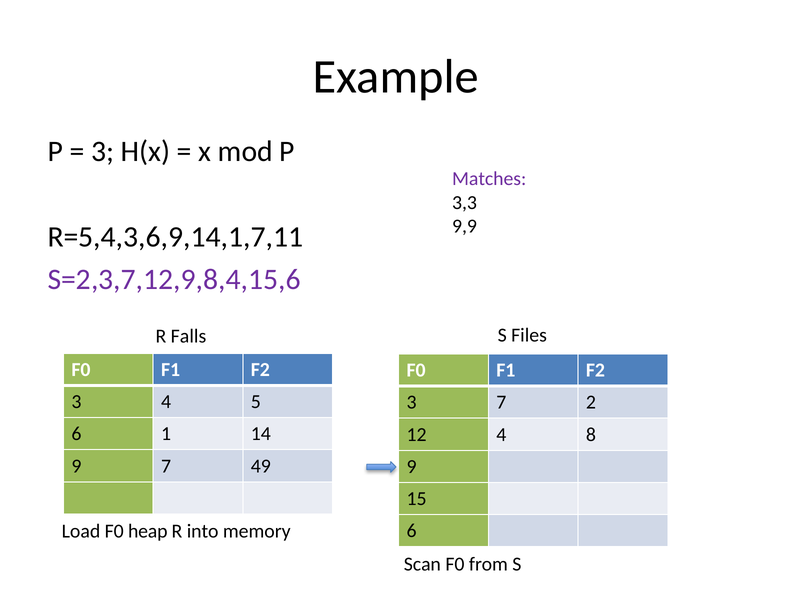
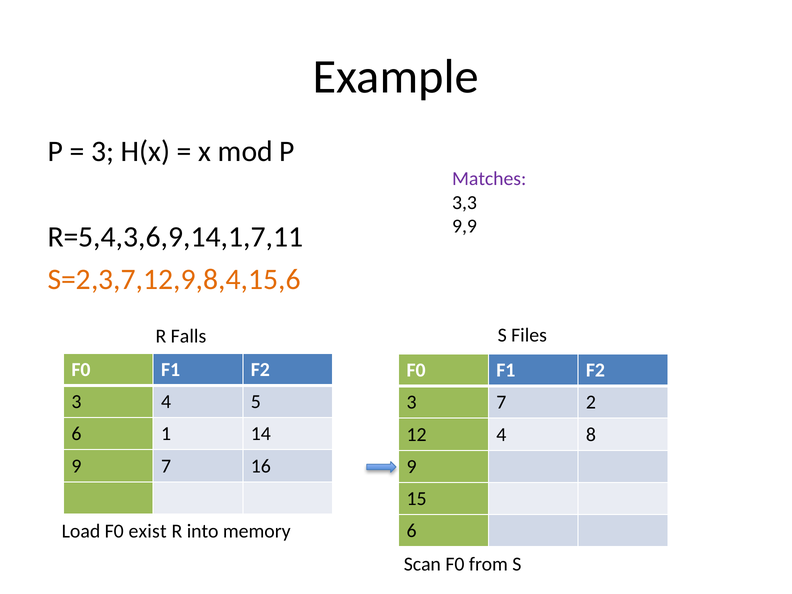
S=2,3,7,12,9,8,4,15,6 colour: purple -> orange
49: 49 -> 16
heap: heap -> exist
